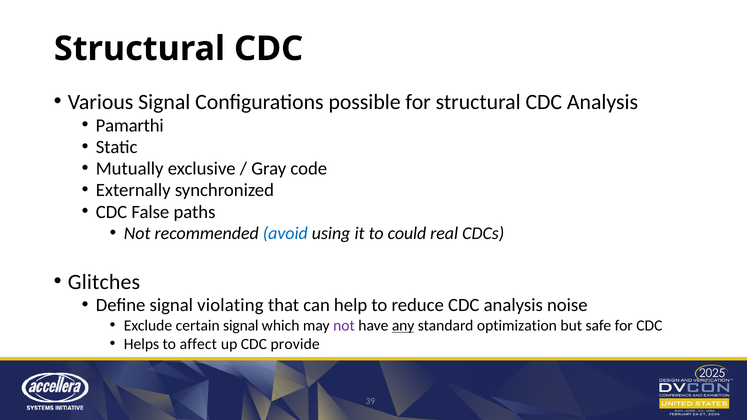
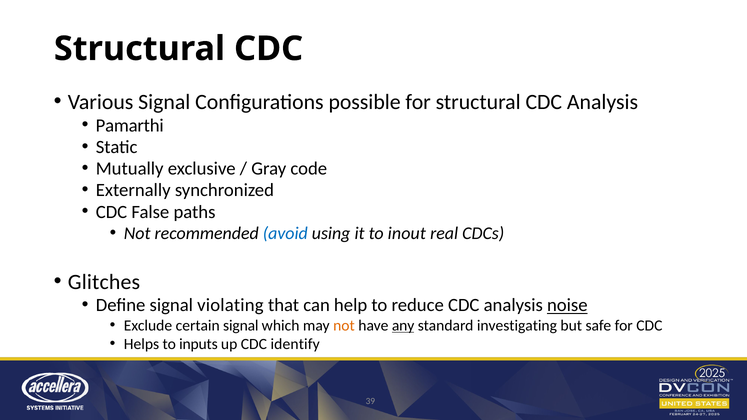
could: could -> inout
noise underline: none -> present
not at (344, 326) colour: purple -> orange
optimization: optimization -> investigating
affect: affect -> inputs
provide: provide -> identify
